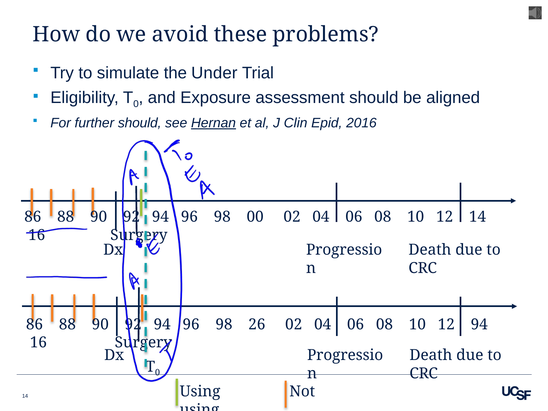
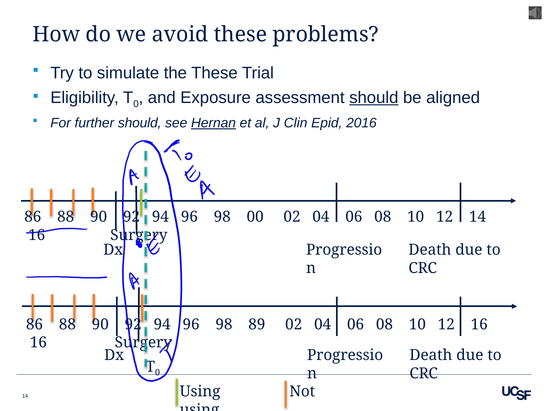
the Under: Under -> These
should at (374, 98) underline: none -> present
26: 26 -> 89
12 94: 94 -> 16
